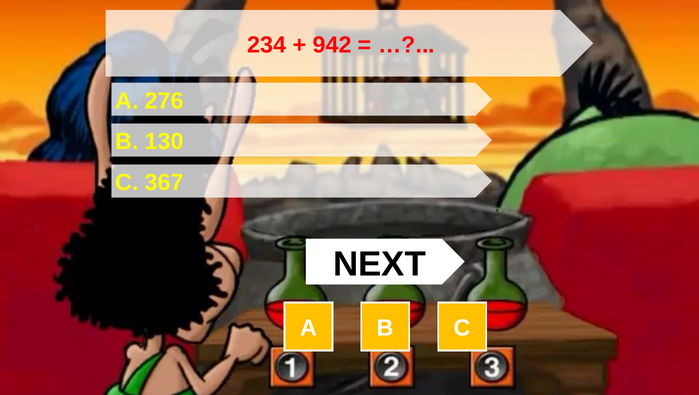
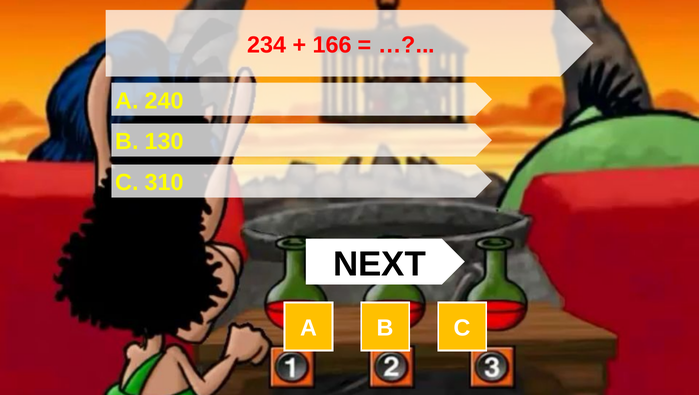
942: 942 -> 166
276: 276 -> 240
367: 367 -> 310
